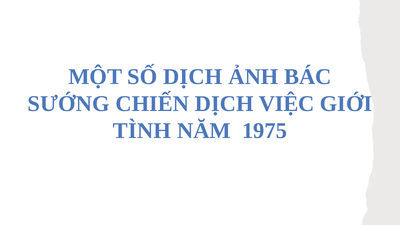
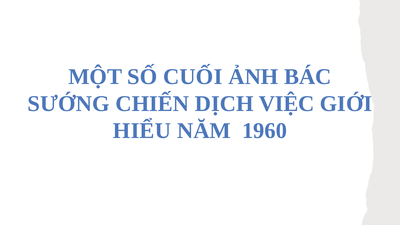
SỐ DỊCH: DỊCH -> CUỐI
TÌNH: TÌNH -> HIỂU
1975: 1975 -> 1960
